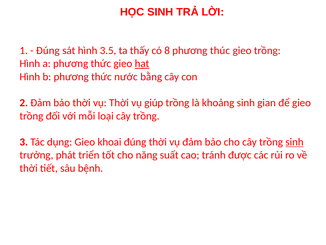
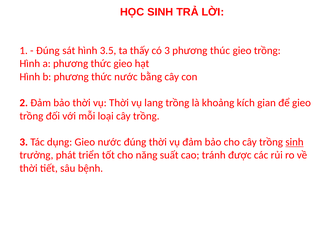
có 8: 8 -> 3
hạt underline: present -> none
giúp: giúp -> lang
khoảng sinh: sinh -> kích
Gieo khoai: khoai -> nước
